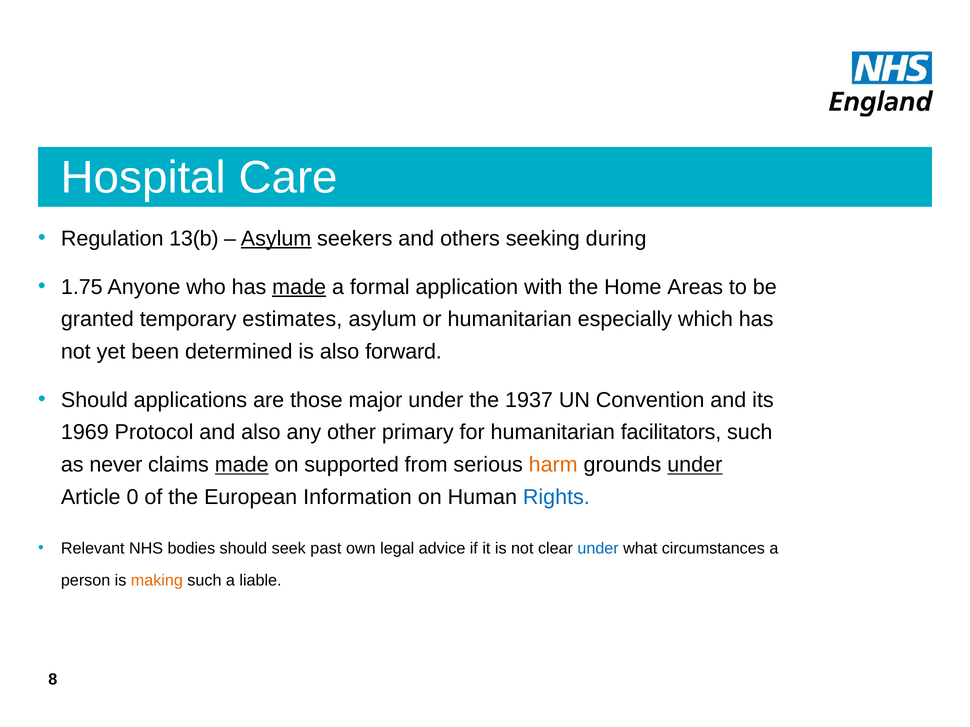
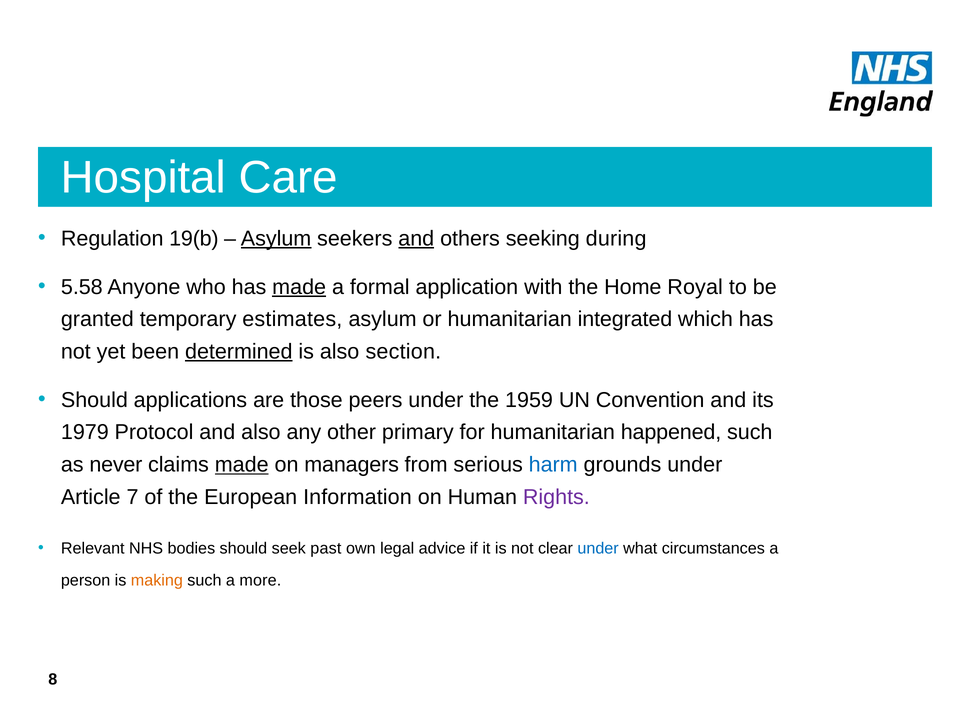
13(b: 13(b -> 19(b
and at (416, 239) underline: none -> present
1.75: 1.75 -> 5.58
Areas: Areas -> Royal
especially: especially -> integrated
determined underline: none -> present
forward: forward -> section
major: major -> peers
1937: 1937 -> 1959
1969: 1969 -> 1979
facilitators: facilitators -> happened
supported: supported -> managers
harm colour: orange -> blue
under at (695, 465) underline: present -> none
0: 0 -> 7
Rights colour: blue -> purple
liable: liable -> more
